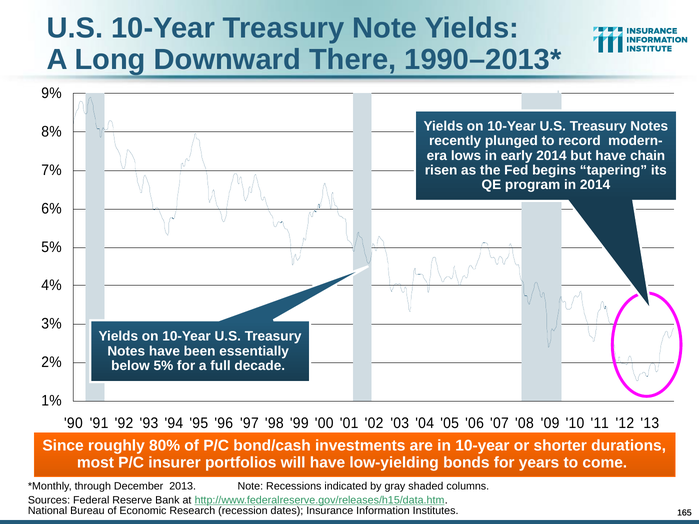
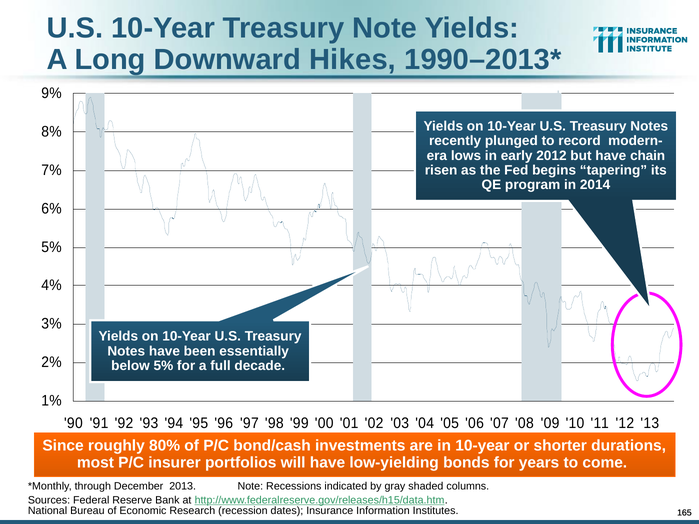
There: There -> Hikes
early 2014: 2014 -> 2012
